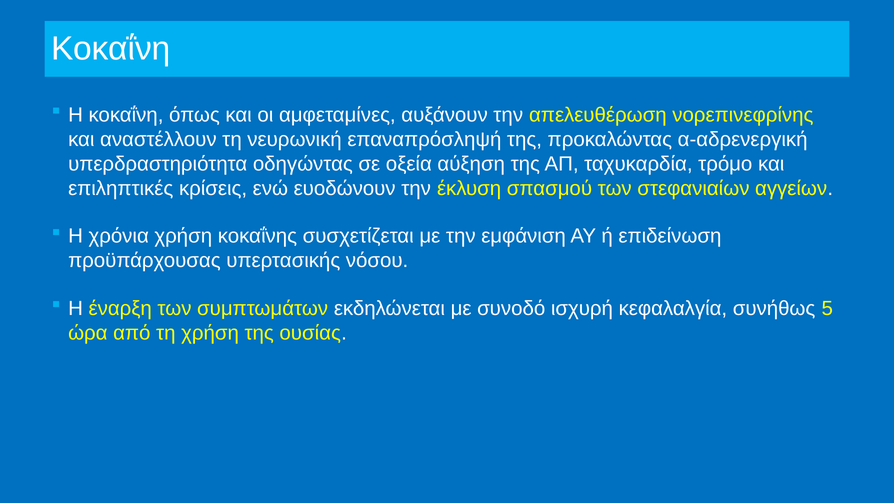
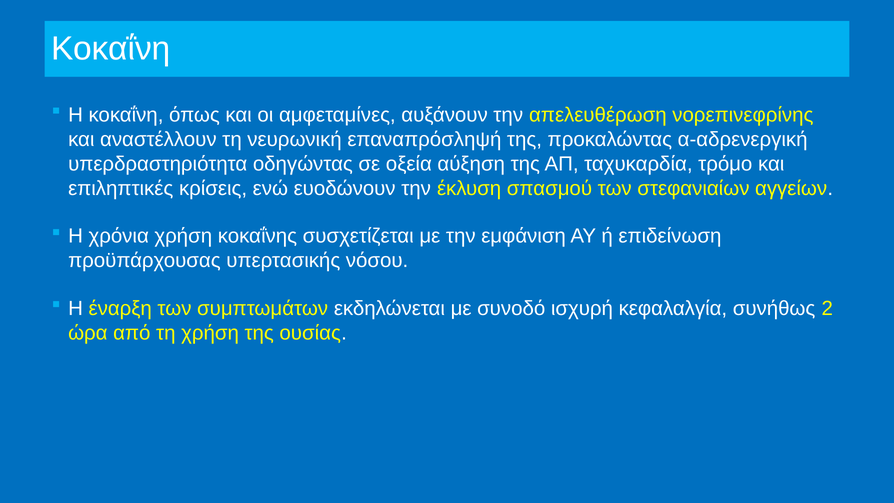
5: 5 -> 2
